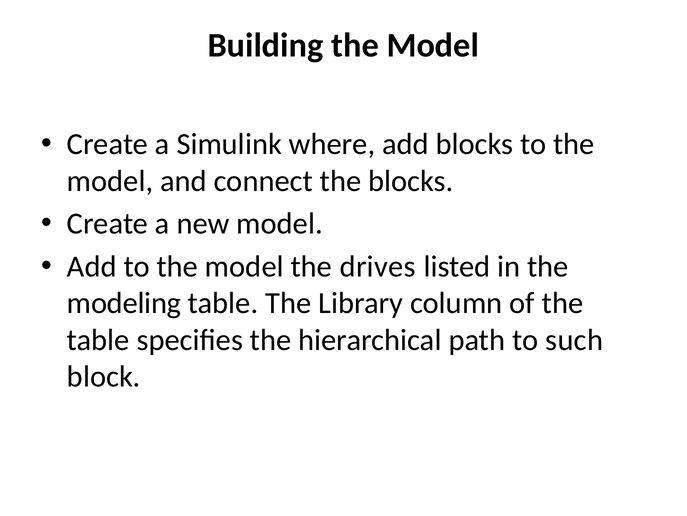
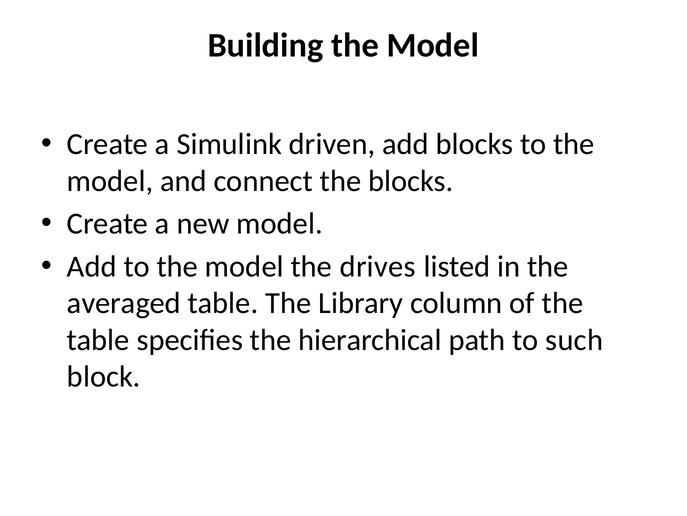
where: where -> driven
modeling: modeling -> averaged
